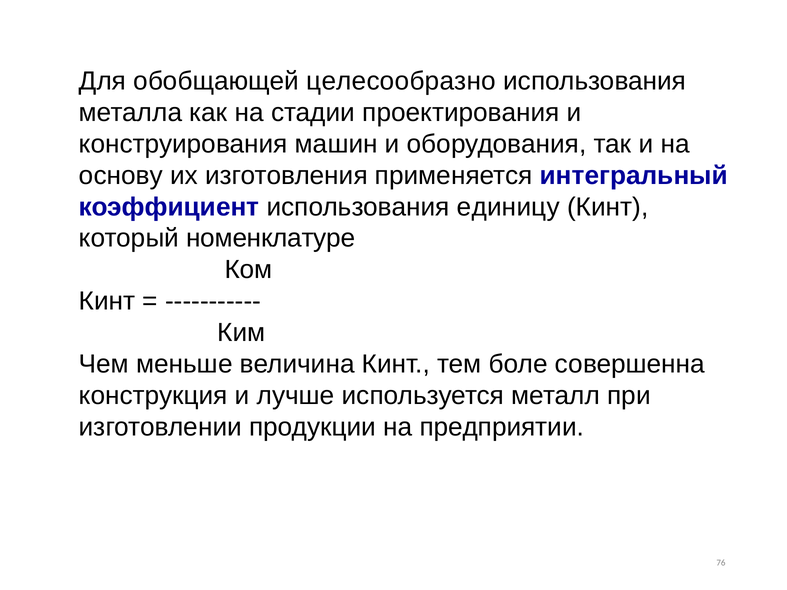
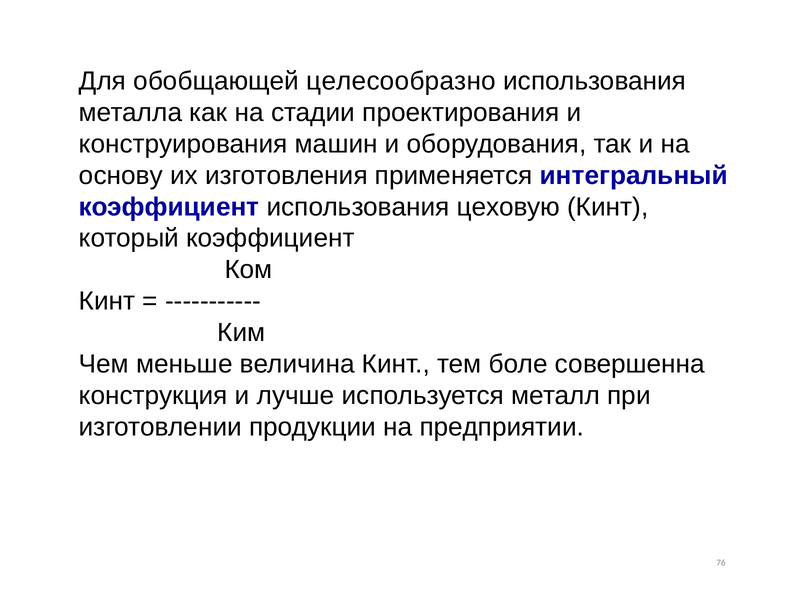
единицу: единицу -> цеховую
который номенклатуре: номенклатуре -> коэффициент
